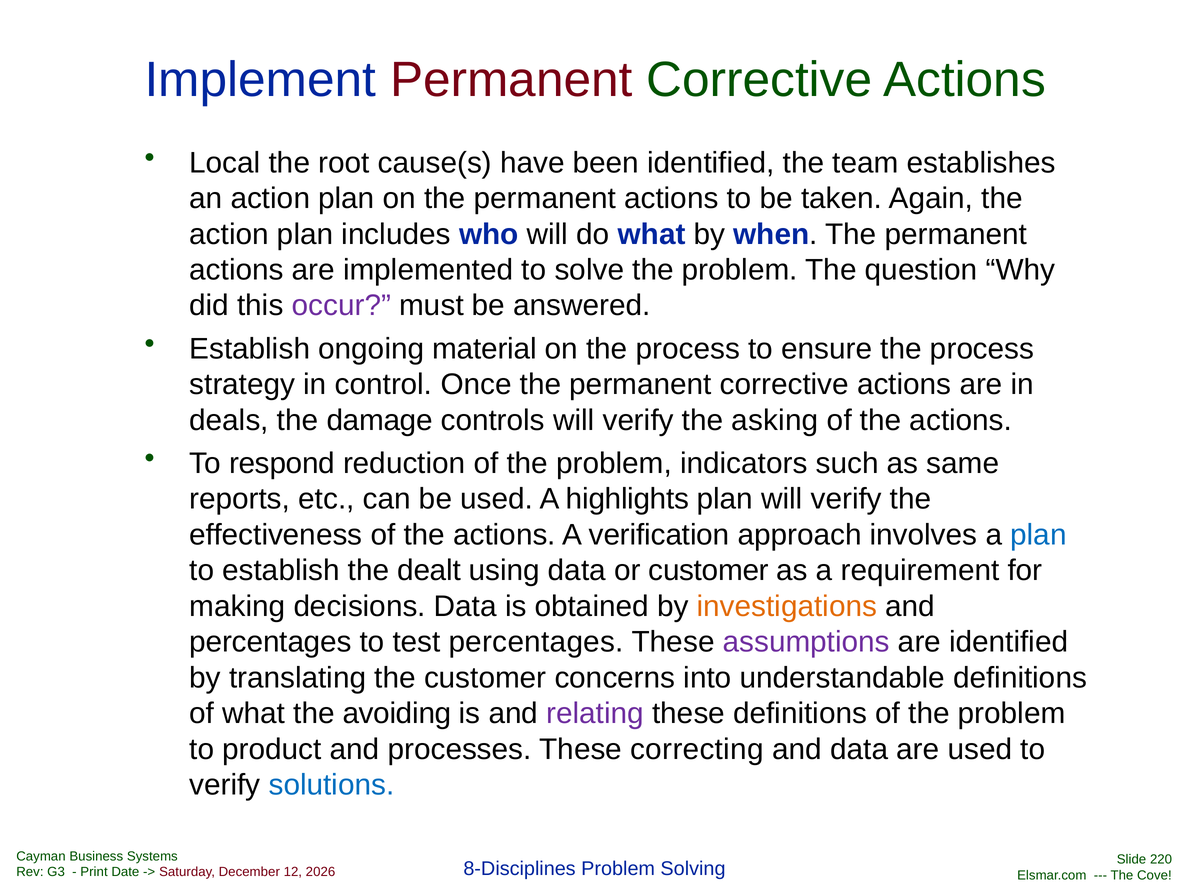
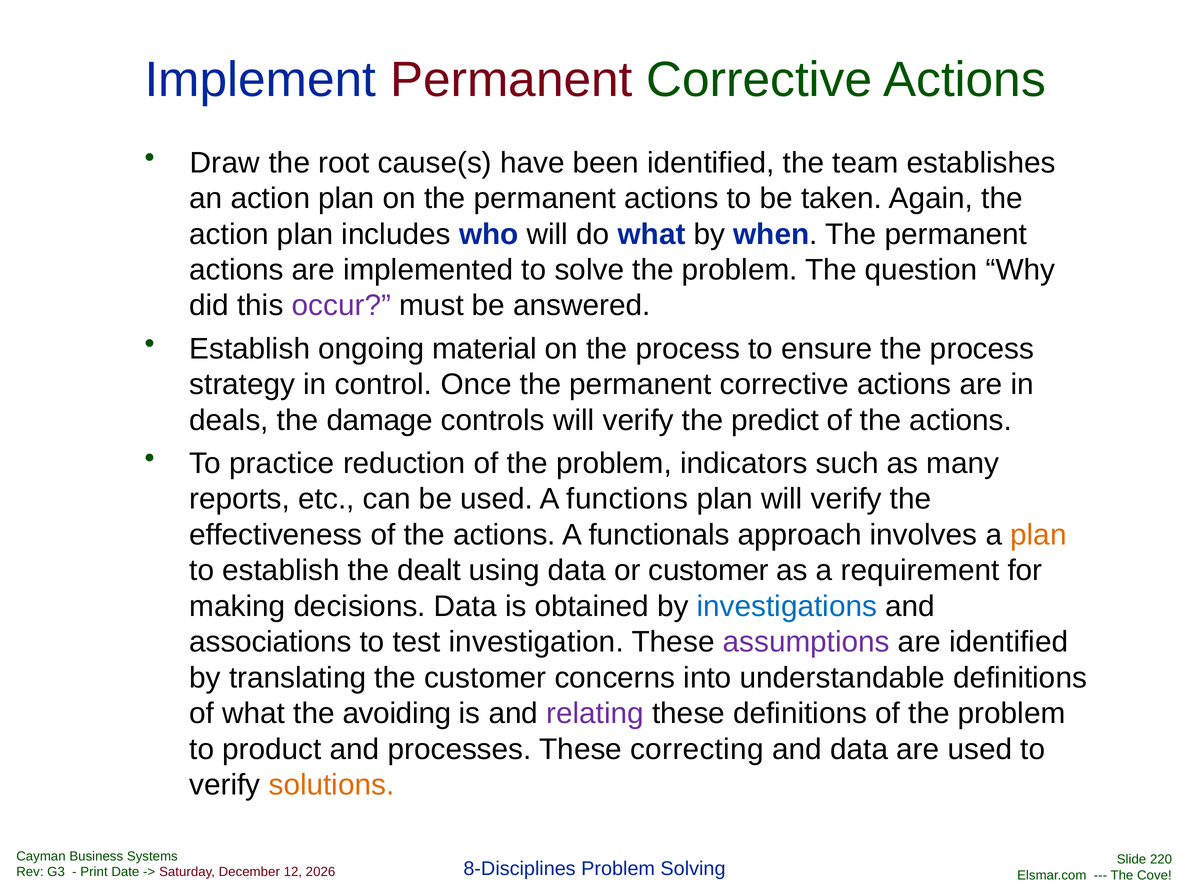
Local: Local -> Draw
asking: asking -> predict
respond: respond -> practice
same: same -> many
highlights: highlights -> functions
verification: verification -> functionals
plan at (1038, 535) colour: blue -> orange
investigations colour: orange -> blue
percentages at (270, 642): percentages -> associations
test percentages: percentages -> investigation
solutions colour: blue -> orange
